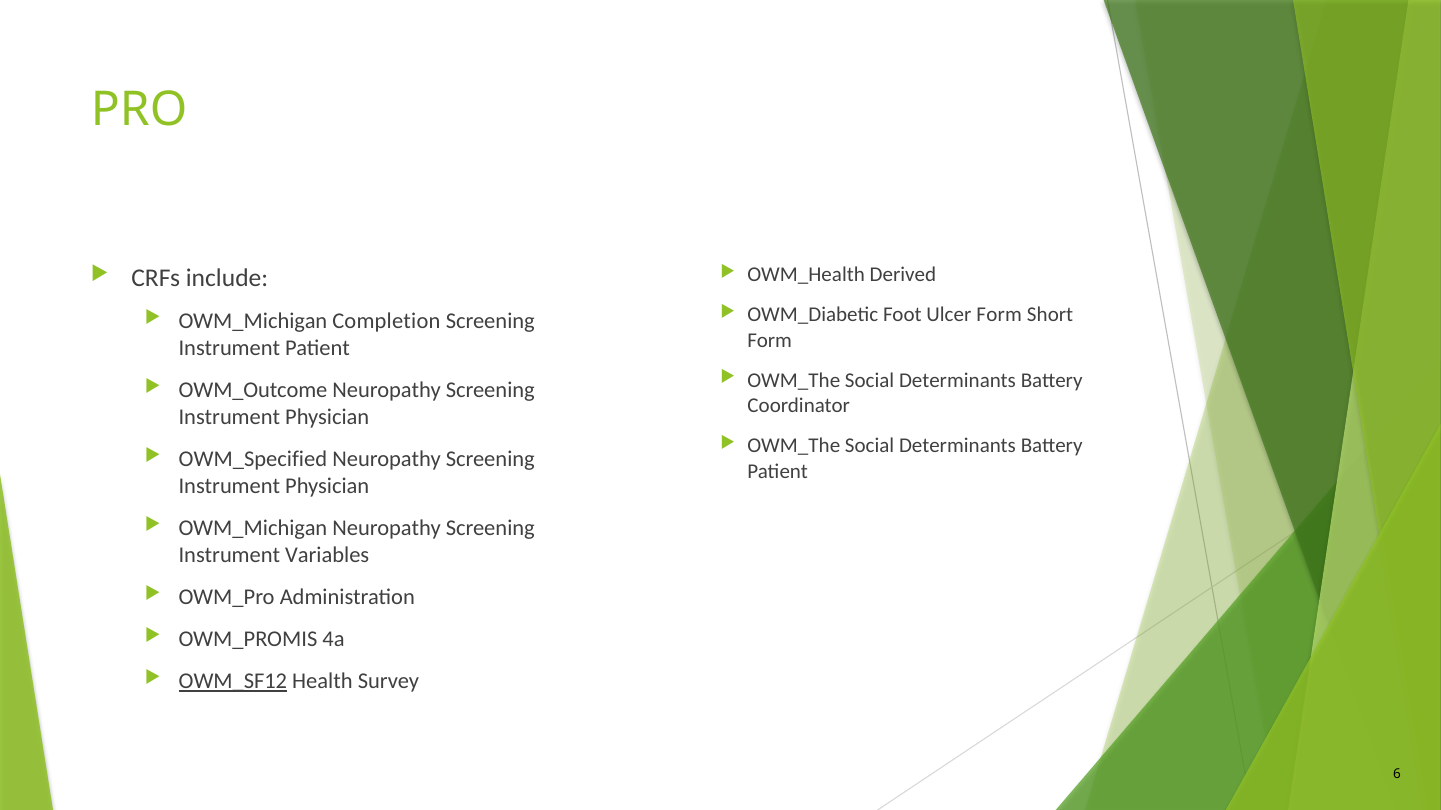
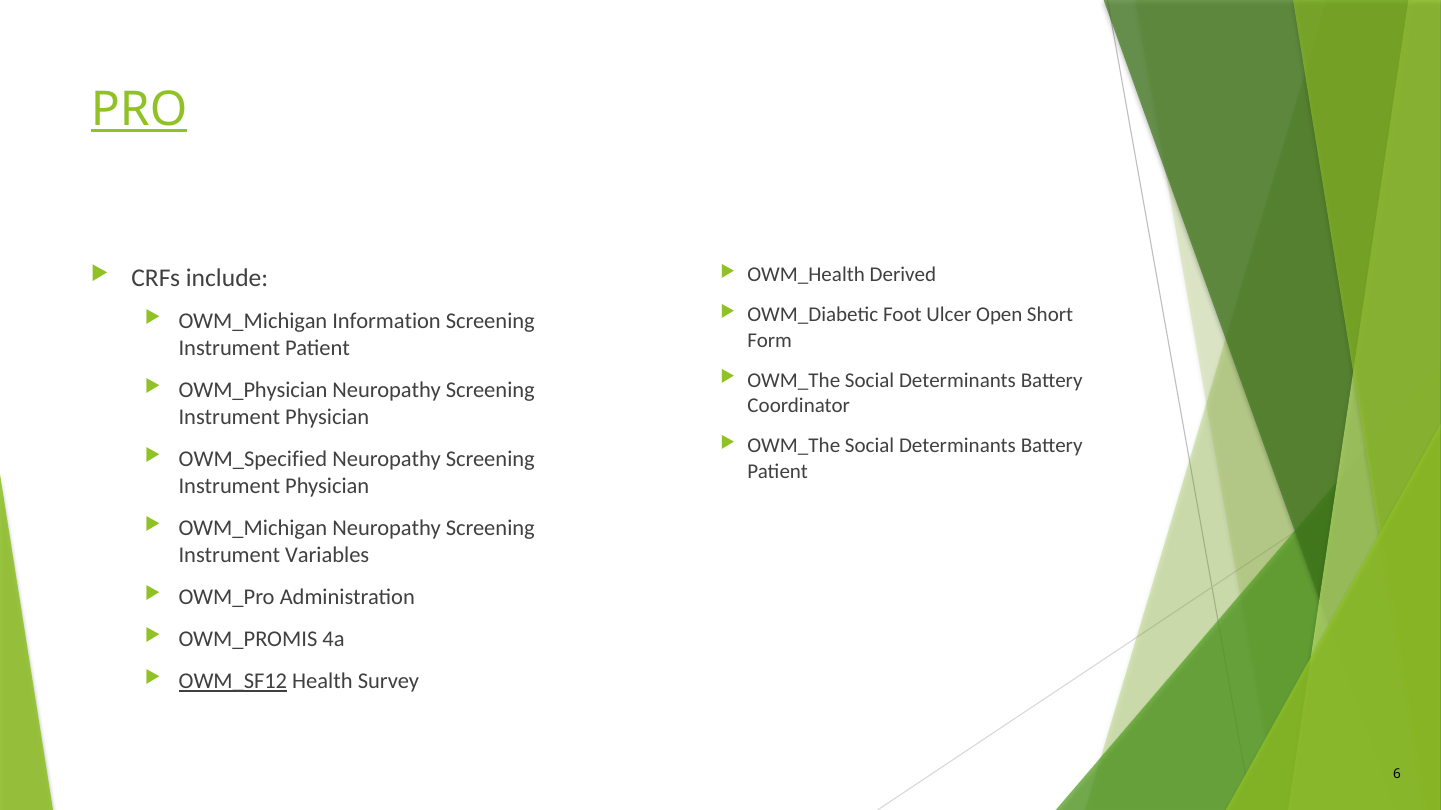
PRO underline: none -> present
Ulcer Form: Form -> Open
Completion: Completion -> Information
OWM_Outcome: OWM_Outcome -> OWM_Physician
